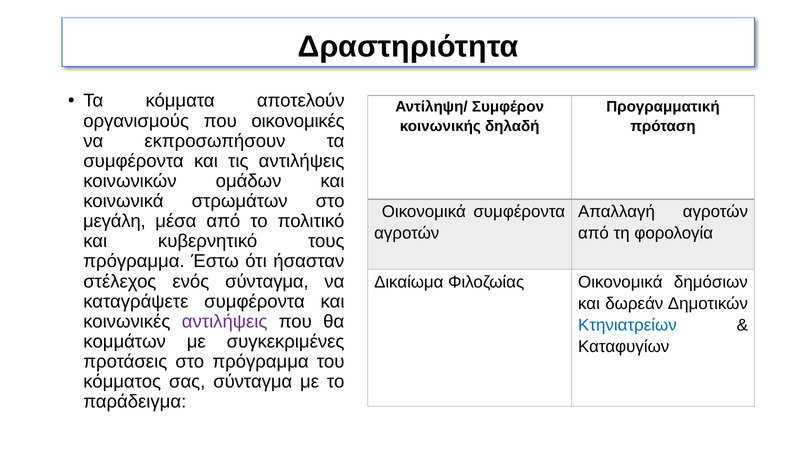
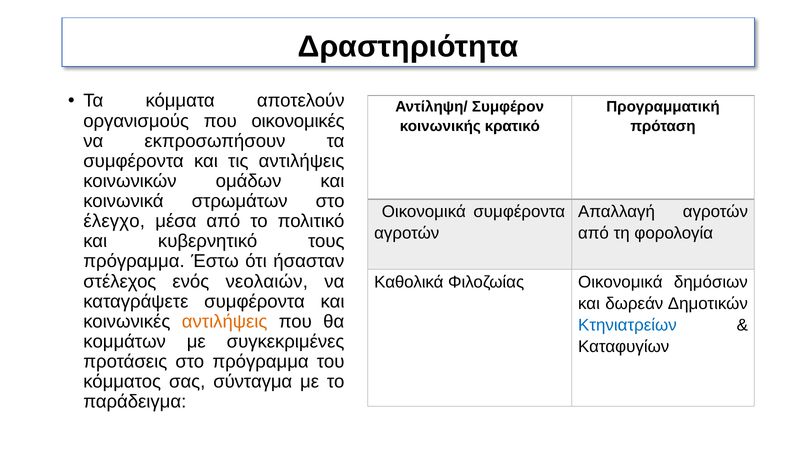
δηλαδή: δηλαδή -> κρατικό
μεγάλη: μεγάλη -> έλεγχο
ενός σύνταγμα: σύνταγμα -> νεολαιών
Δικαίωμα: Δικαίωμα -> Καθολικά
αντιλήψεις at (225, 322) colour: purple -> orange
